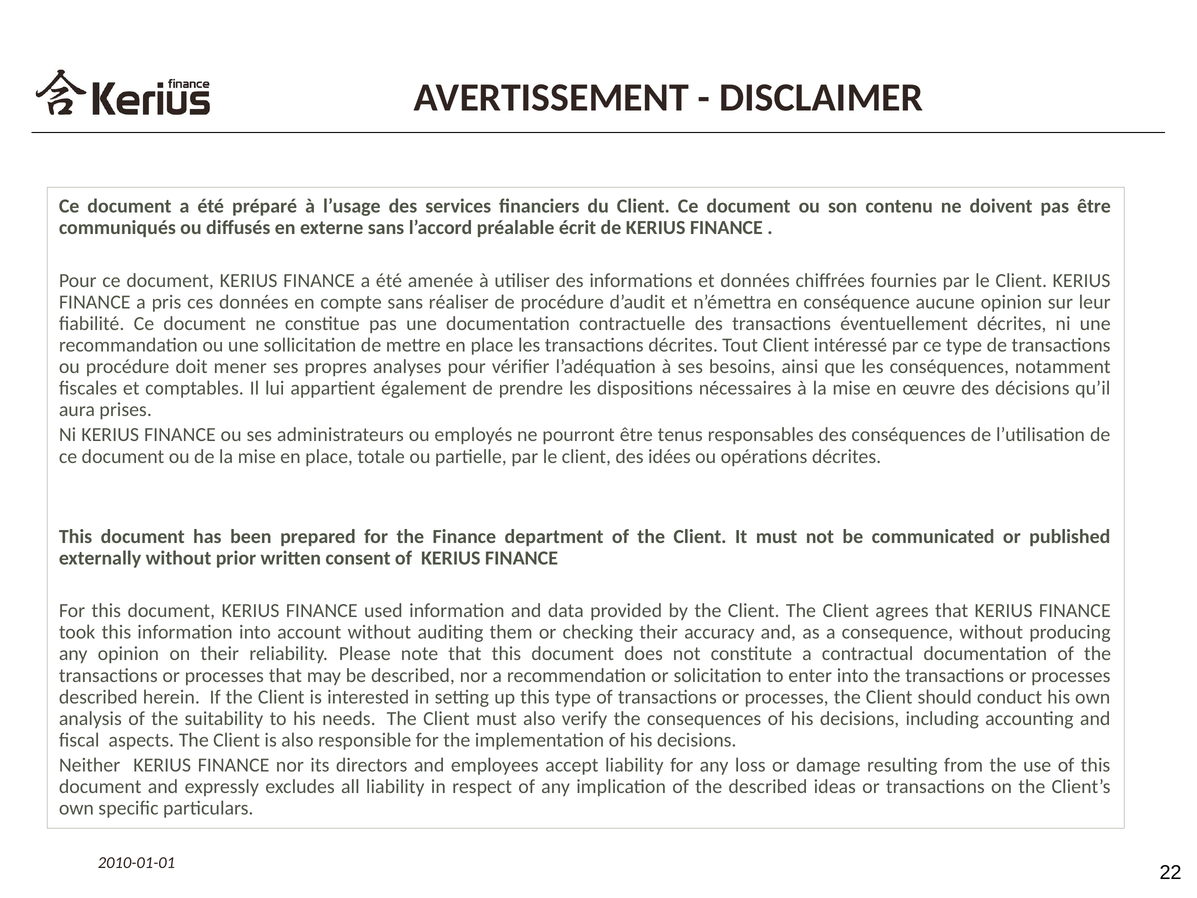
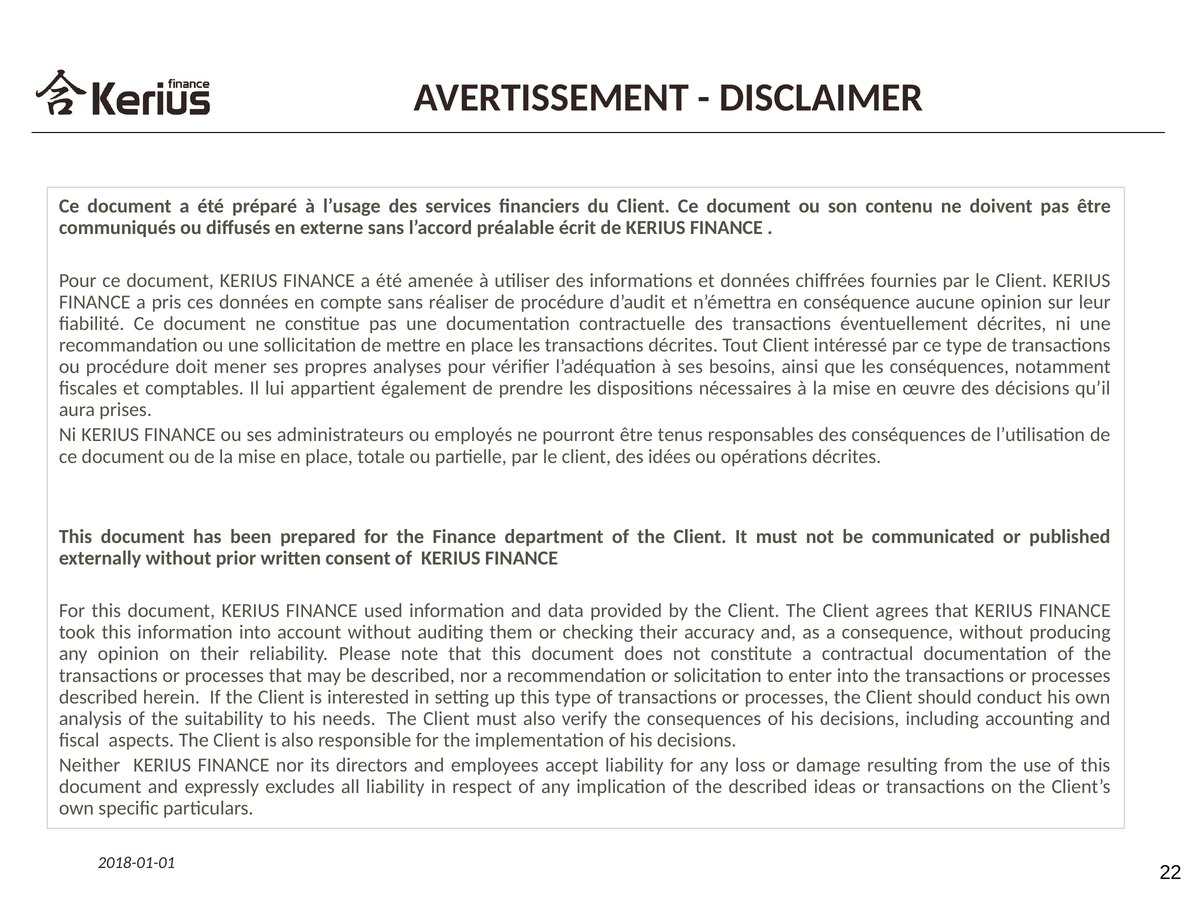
2010-01-01: 2010-01-01 -> 2018-01-01
